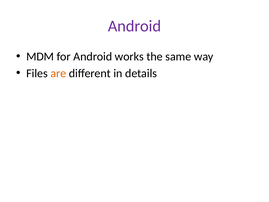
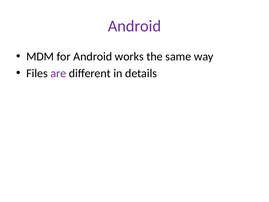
are colour: orange -> purple
